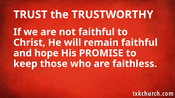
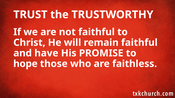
hope: hope -> have
keep: keep -> hope
